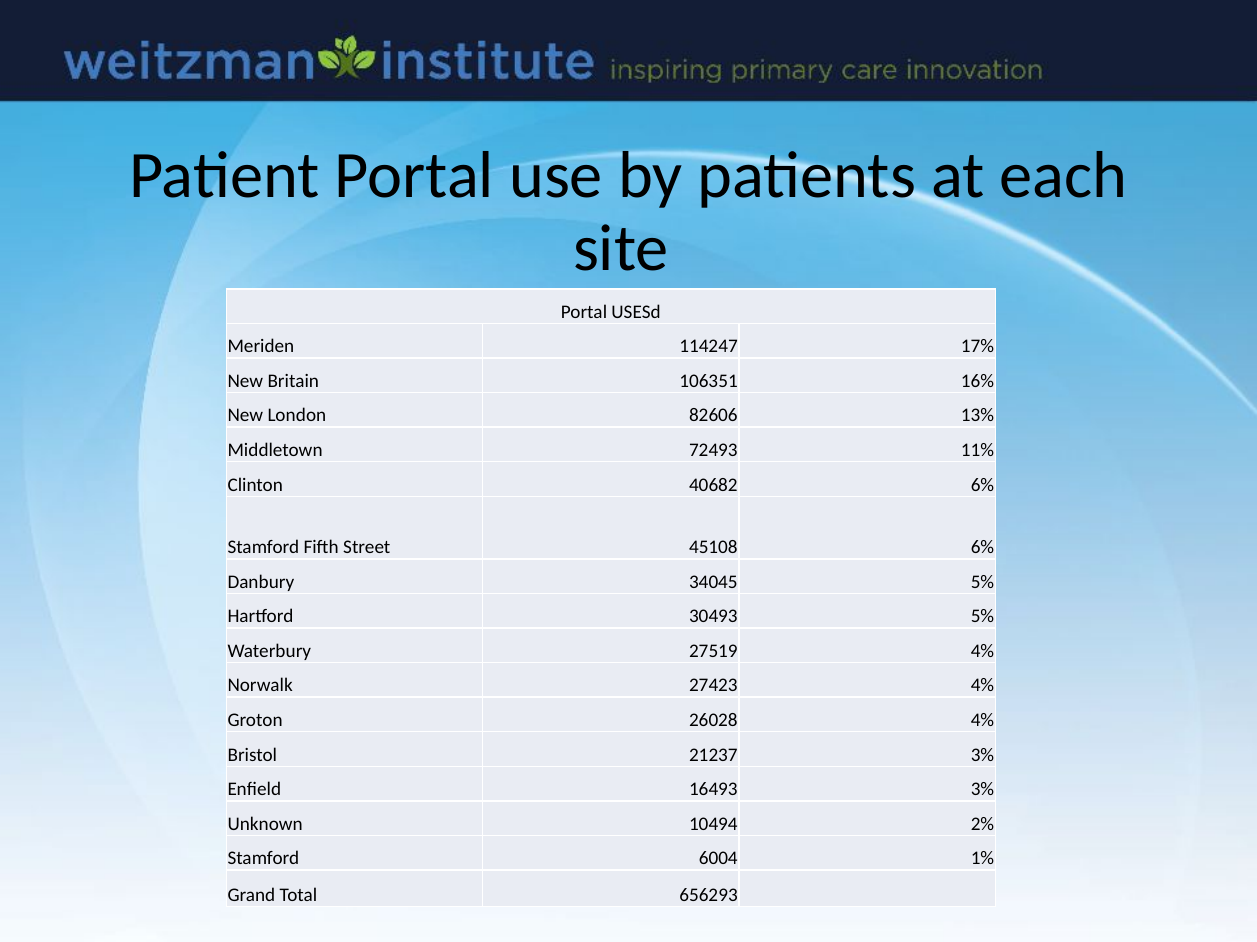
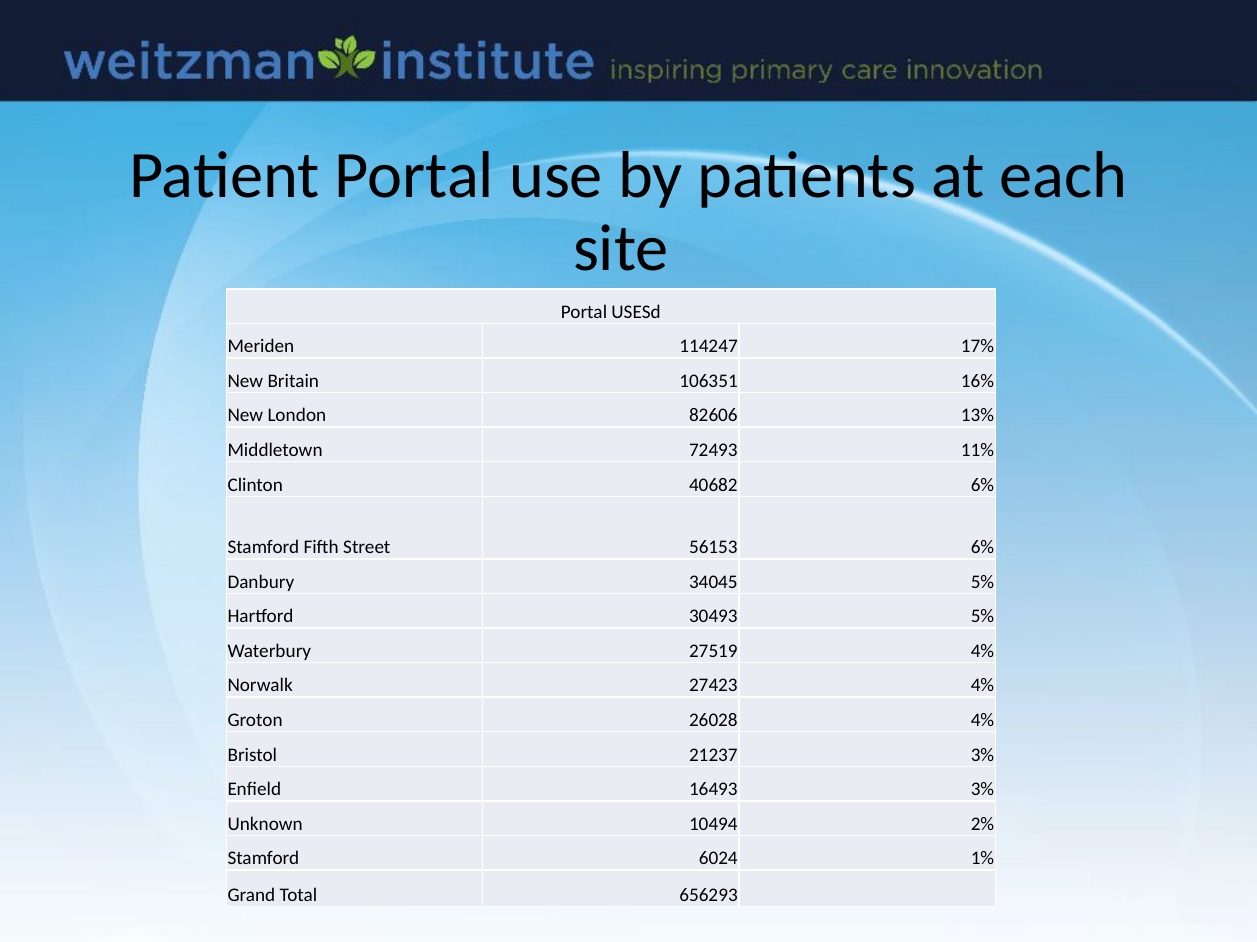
45108: 45108 -> 56153
6004: 6004 -> 6024
